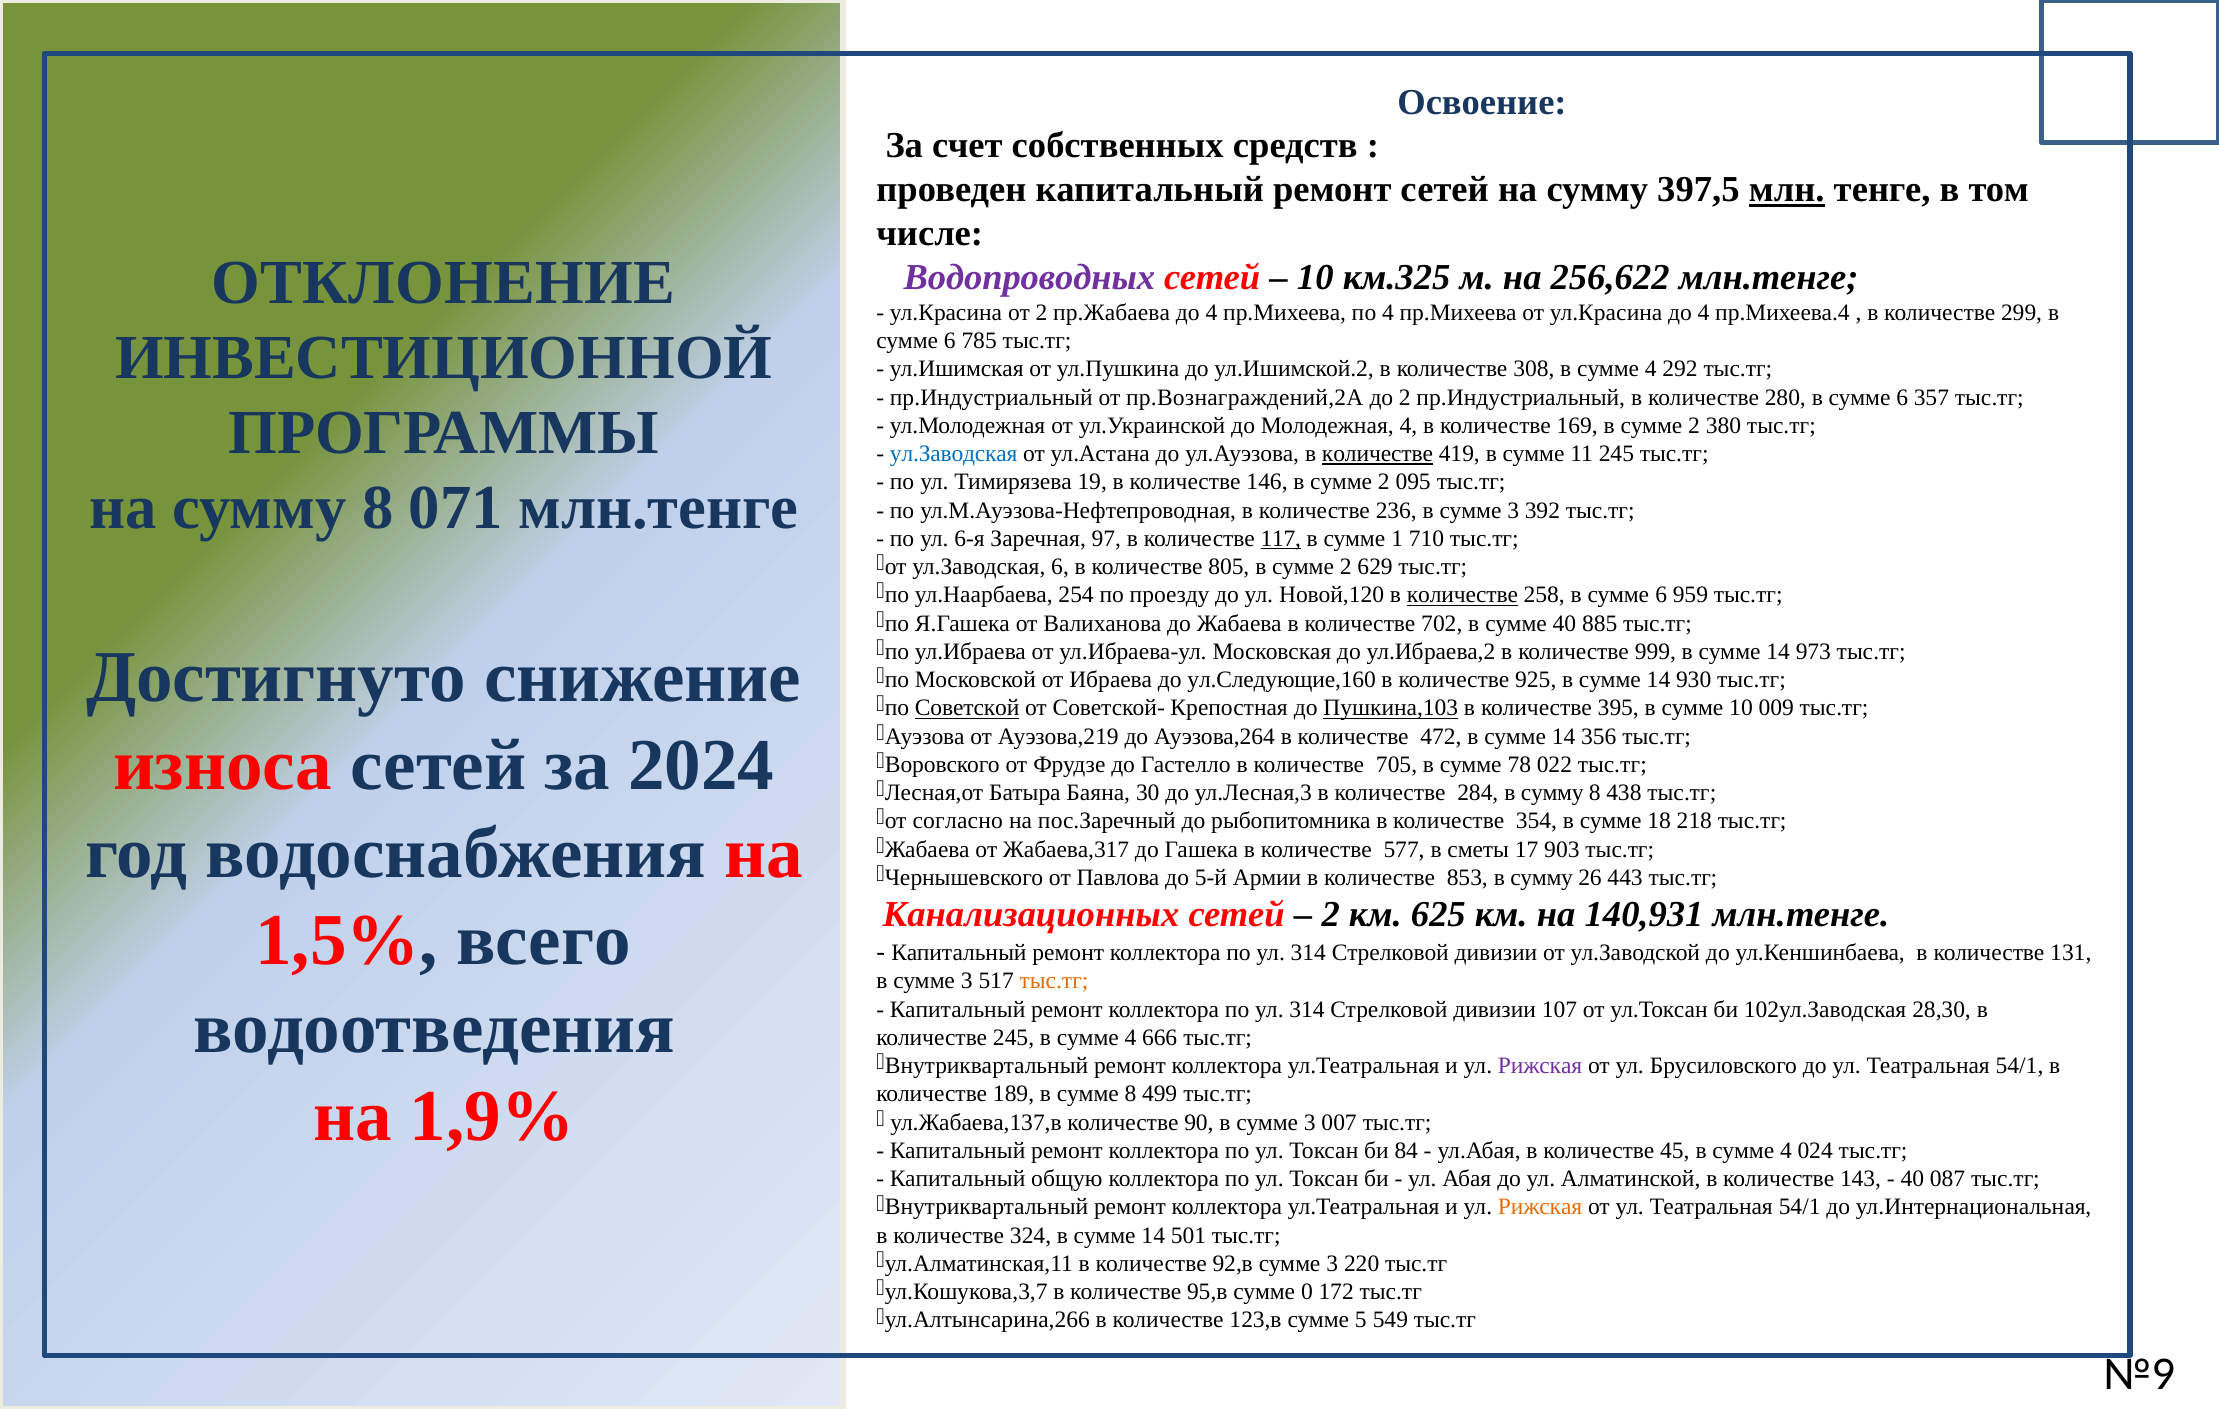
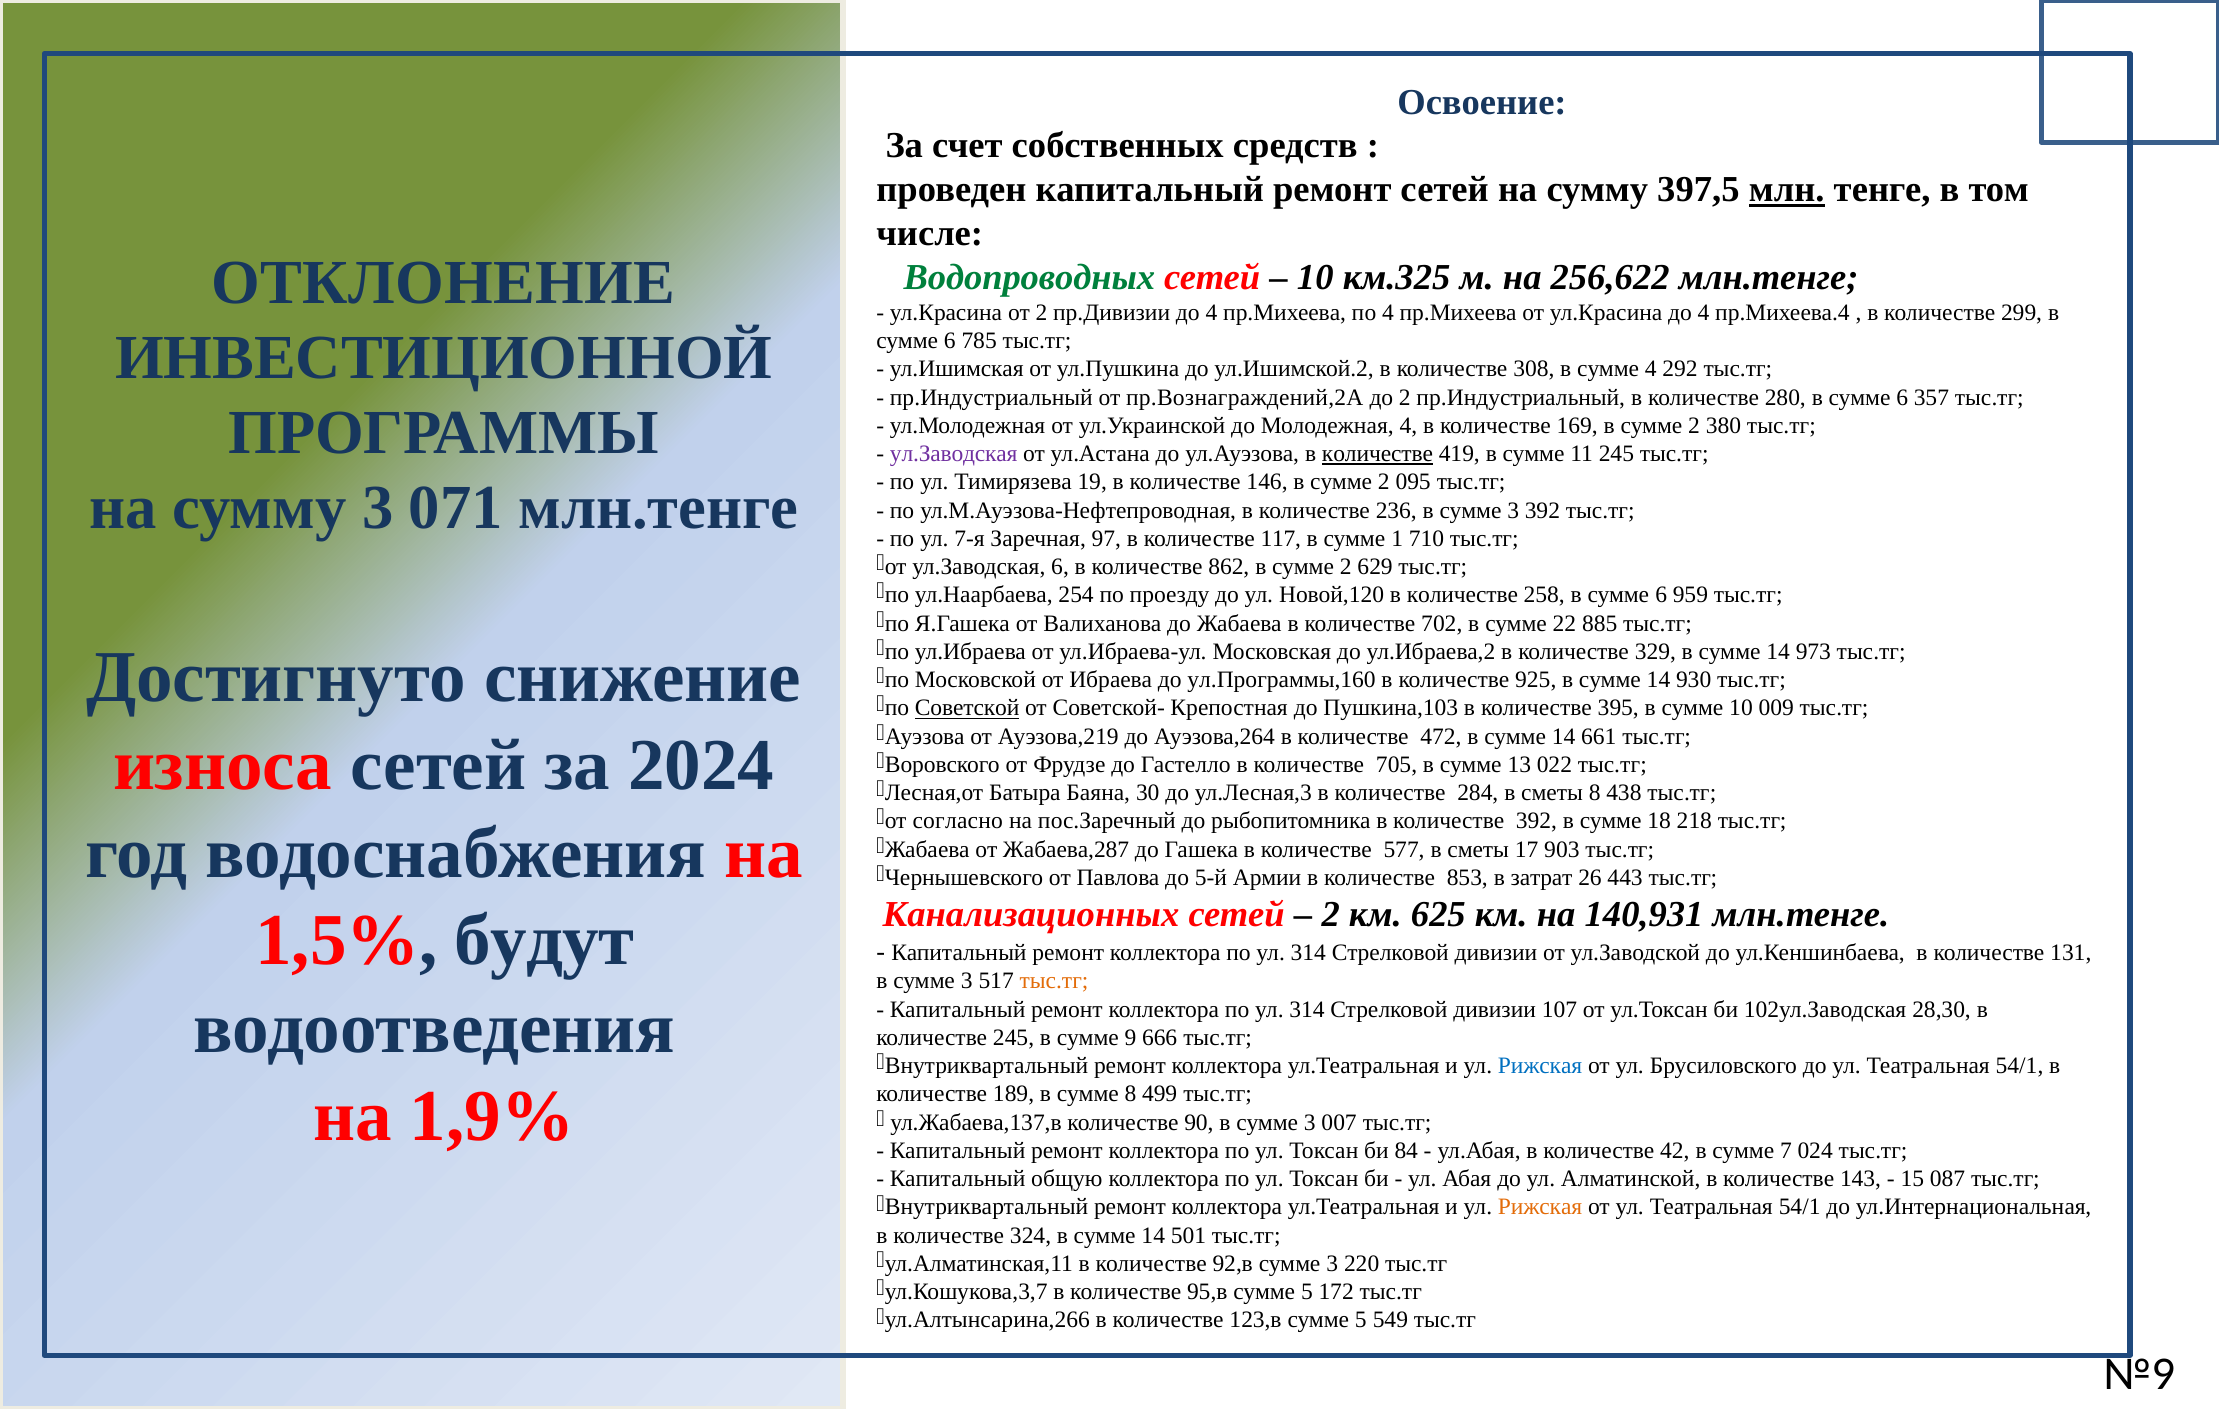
Водопроводных colour: purple -> green
пр.Жабаева: пр.Жабаева -> пр.Дивизии
ул.Заводская at (954, 454) colour: blue -> purple
на сумму 8: 8 -> 3
6-я: 6-я -> 7-я
117 underline: present -> none
805: 805 -> 862
количестве at (1462, 595) underline: present -> none
сумме 40: 40 -> 22
999: 999 -> 329
ул.Следующие,160: ул.Следующие,160 -> ул.Программы,160
Пушкина,103 underline: present -> none
356: 356 -> 661
78: 78 -> 13
284 в сумму: сумму -> сметы
количестве 354: 354 -> 392
Жабаева,317: Жабаева,317 -> Жабаева,287
853 в сумму: сумму -> затрат
всего: всего -> будут
245 в сумме 4: 4 -> 9
Рижская at (1540, 1066) colour: purple -> blue
45: 45 -> 42
4 at (1786, 1151): 4 -> 7
40 at (1912, 1179): 40 -> 15
95,в сумме 0: 0 -> 5
